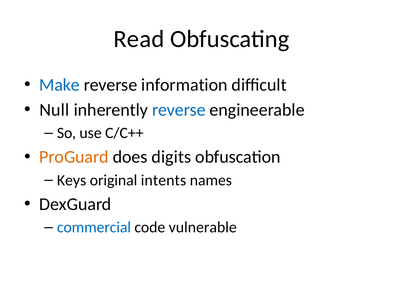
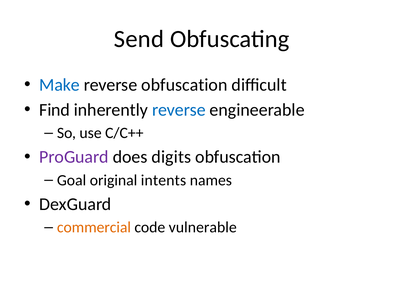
Read: Read -> Send
reverse information: information -> obfuscation
Null: Null -> Find
ProGuard colour: orange -> purple
Keys: Keys -> Goal
commercial colour: blue -> orange
